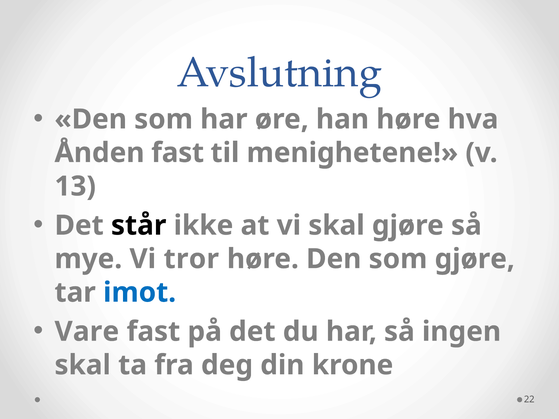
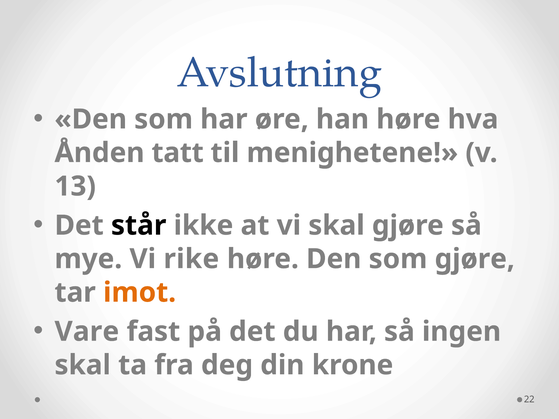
Ånden fast: fast -> tatt
tror: tror -> rike
imot colour: blue -> orange
